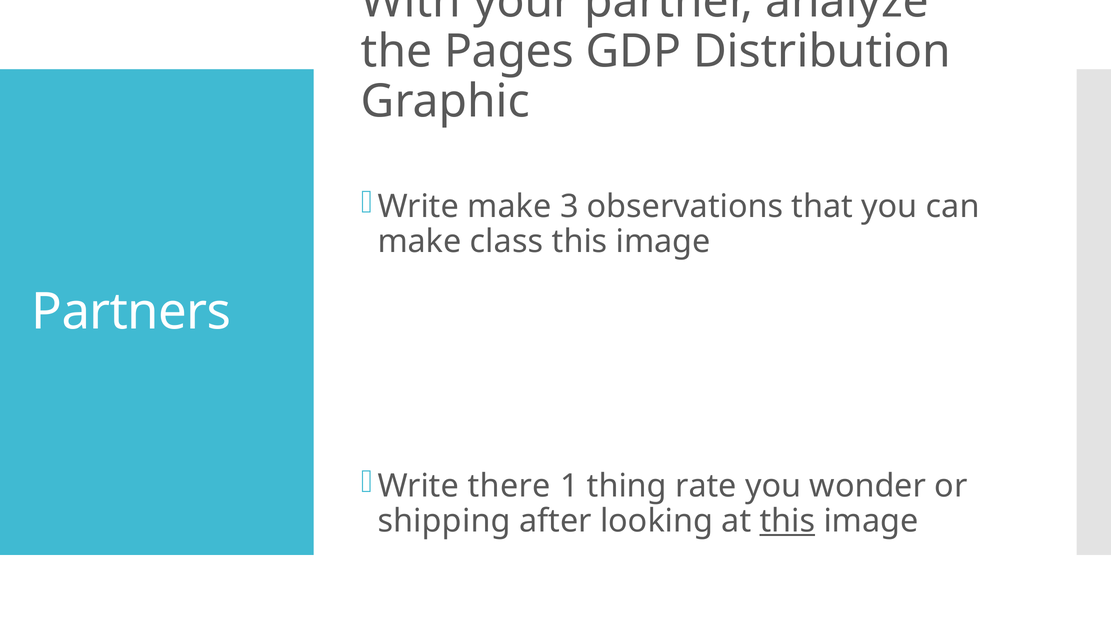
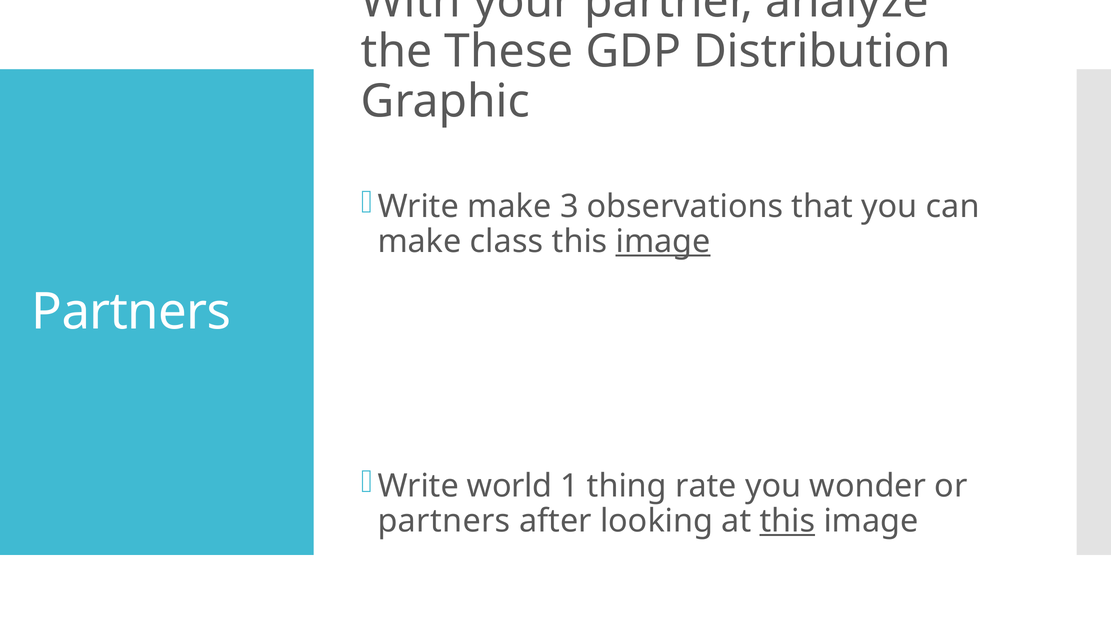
Pages: Pages -> These
image at (663, 242) underline: none -> present
there: there -> world
shipping at (444, 521): shipping -> partners
